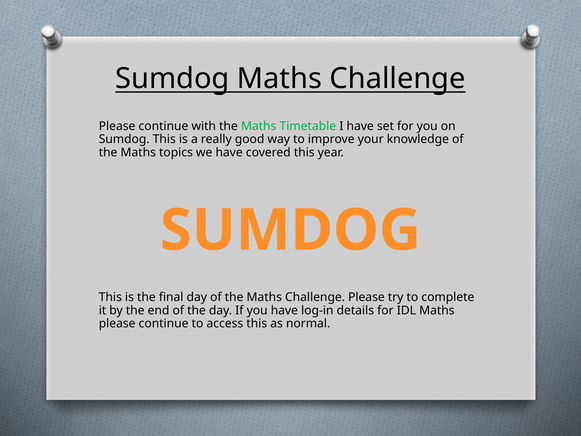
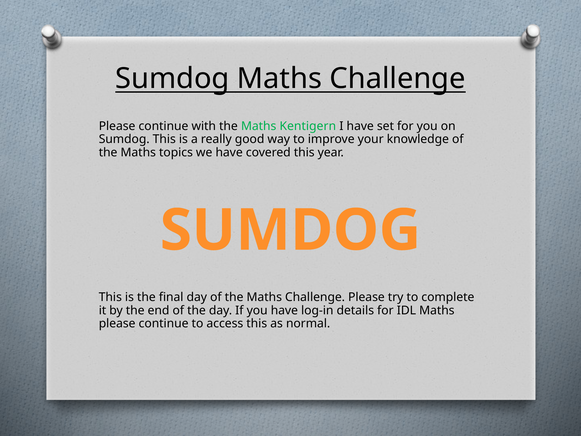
Timetable: Timetable -> Kentigern
